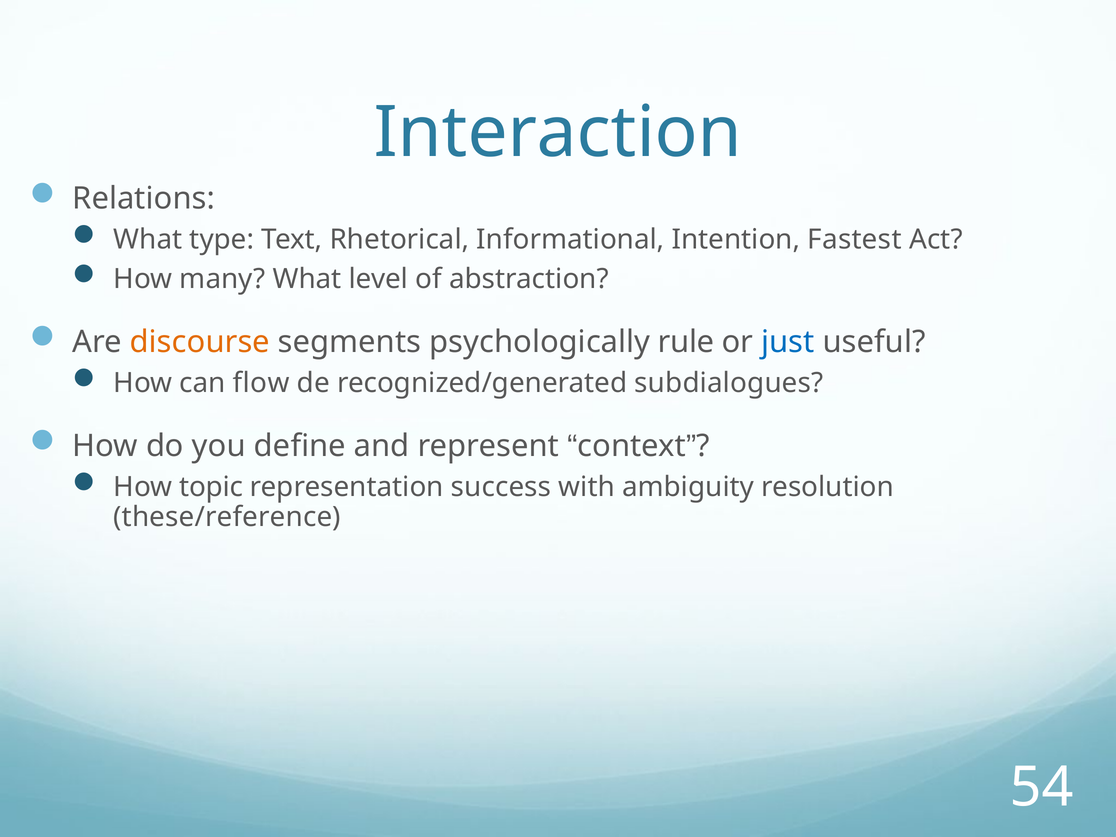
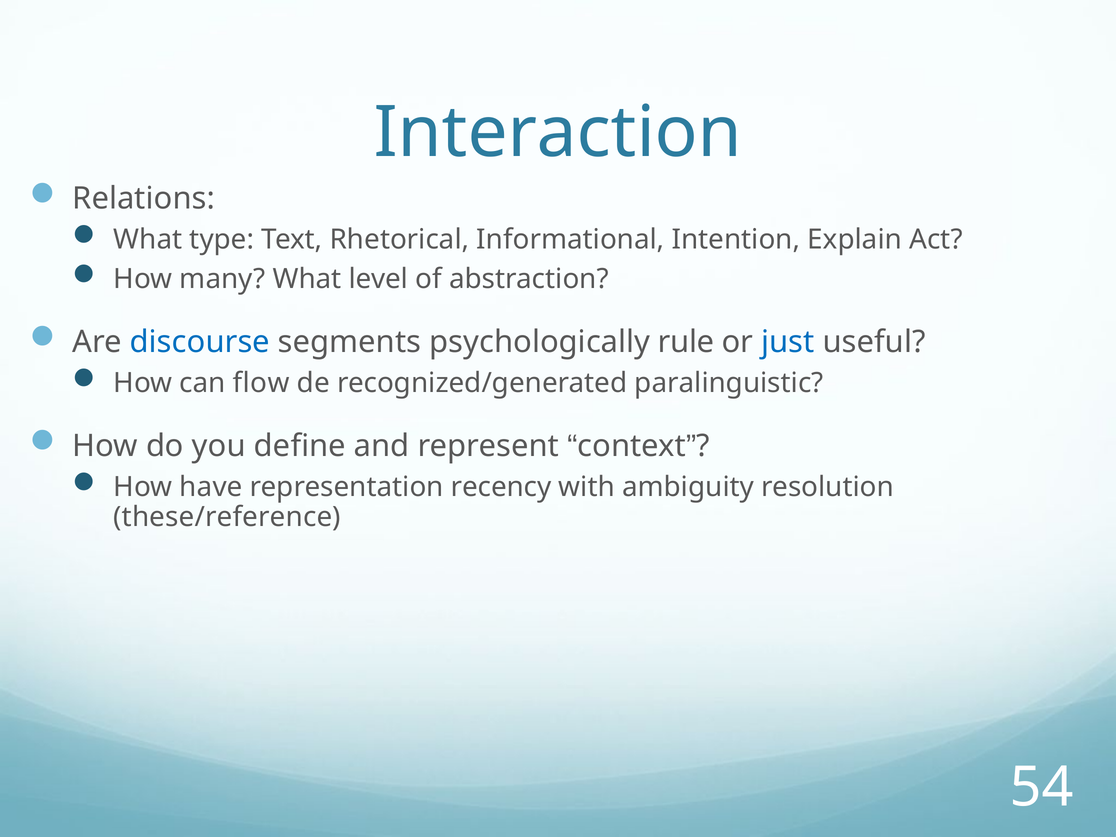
Fastest: Fastest -> Explain
discourse colour: orange -> blue
subdialogues: subdialogues -> paralinguistic
topic: topic -> have
success: success -> recency
